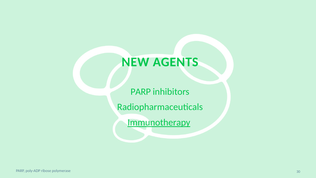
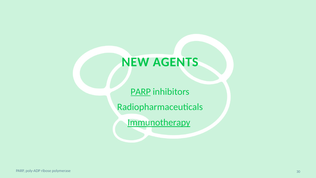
PARP at (141, 92) underline: none -> present
